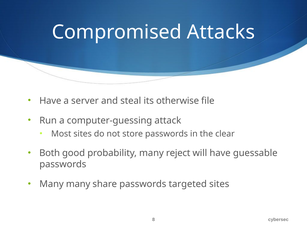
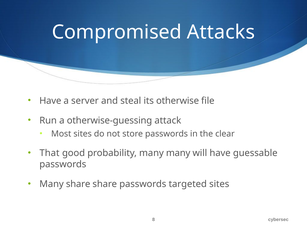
computer-guessing: computer-guessing -> otherwise-guessing
Both: Both -> That
many reject: reject -> many
Many many: many -> share
